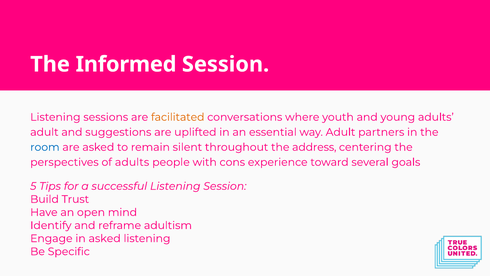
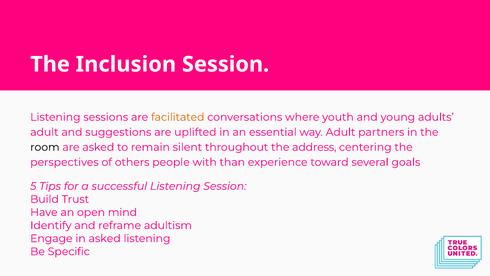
Informed: Informed -> Inclusion
room colour: blue -> black
of adults: adults -> others
cons: cons -> than
